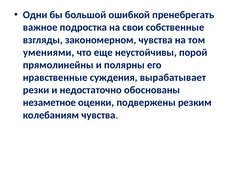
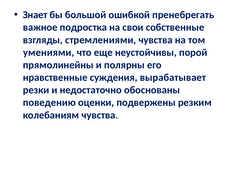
Одни: Одни -> Знает
закономерном: закономерном -> стремлениями
незаметное: незаметное -> поведению
